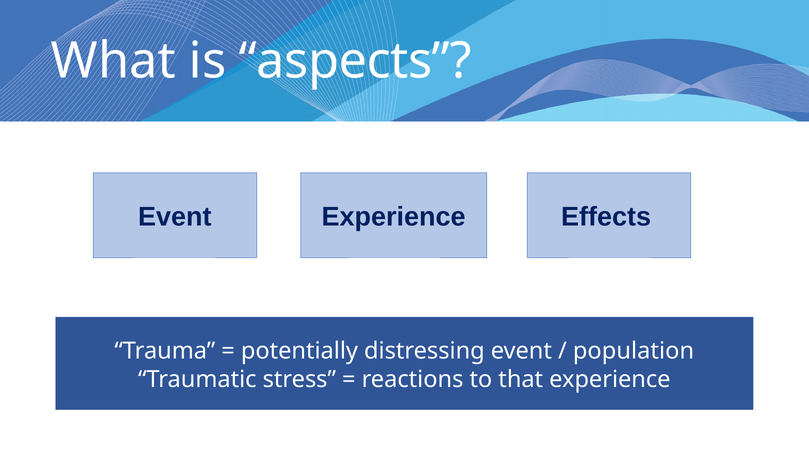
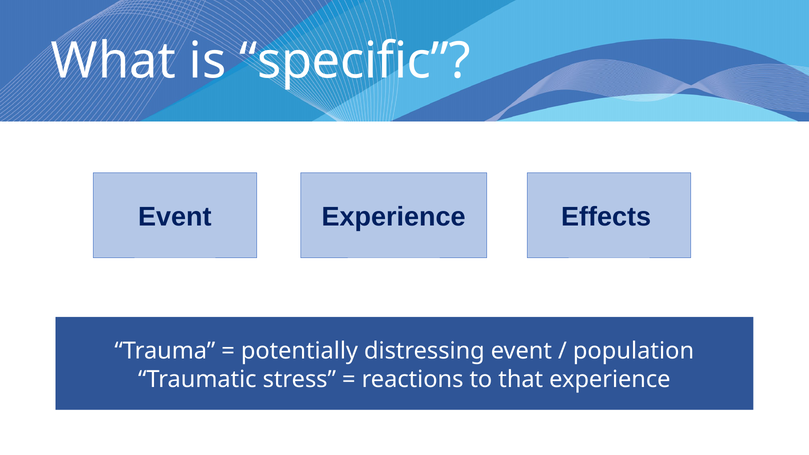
aspects: aspects -> specific
